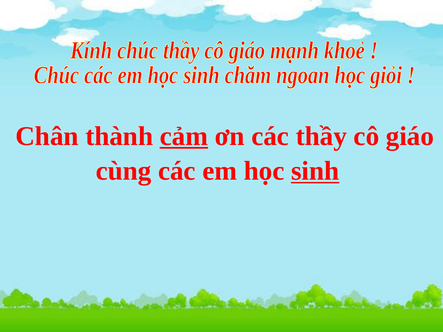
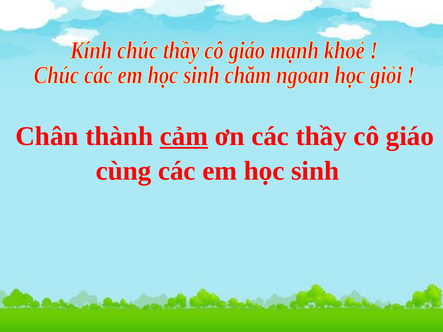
sinh underline: present -> none
